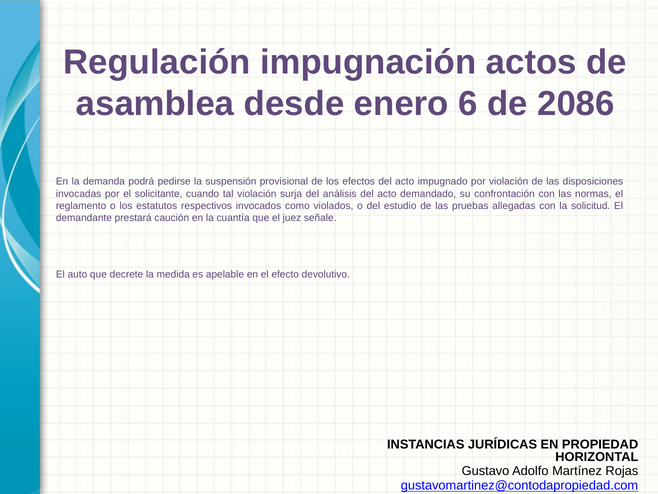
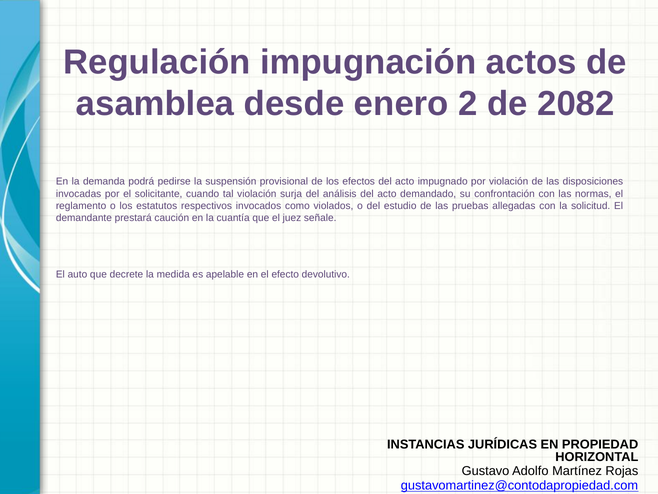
6: 6 -> 2
2086: 2086 -> 2082
